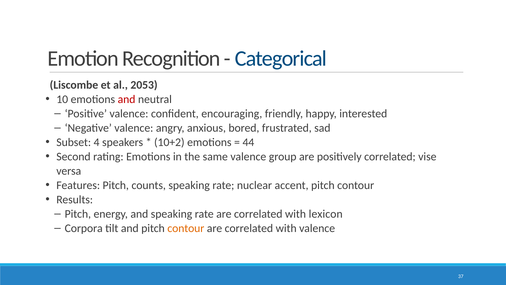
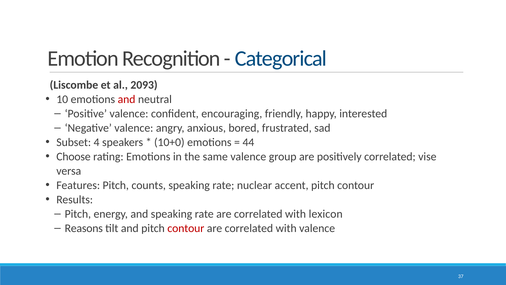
2053: 2053 -> 2093
10+2: 10+2 -> 10+0
Second: Second -> Choose
Corpora: Corpora -> Reasons
contour at (186, 228) colour: orange -> red
